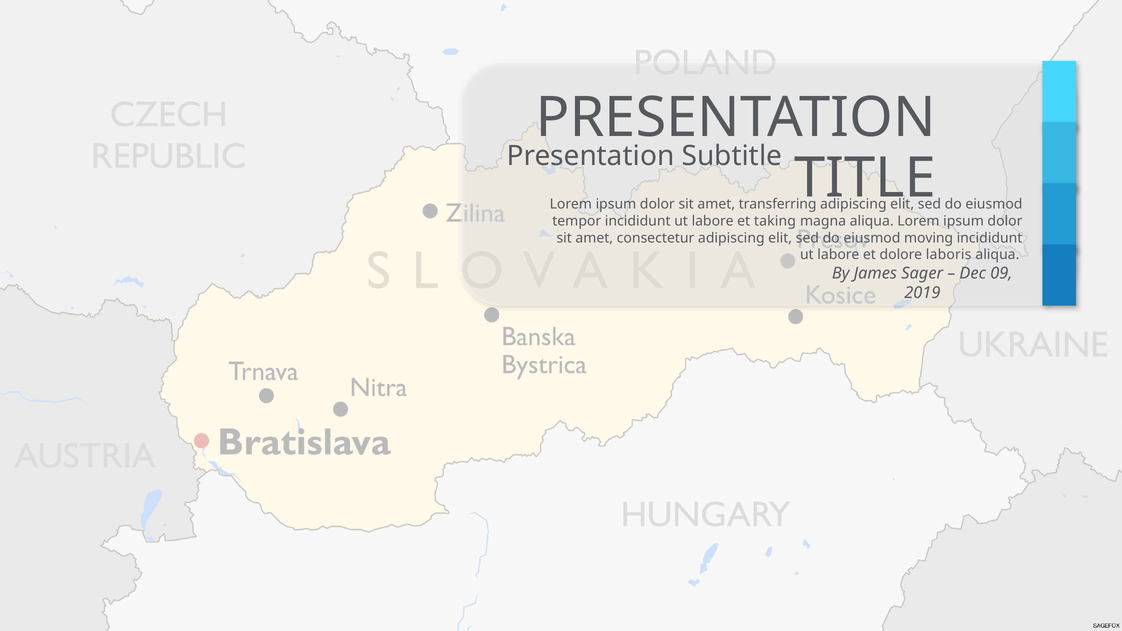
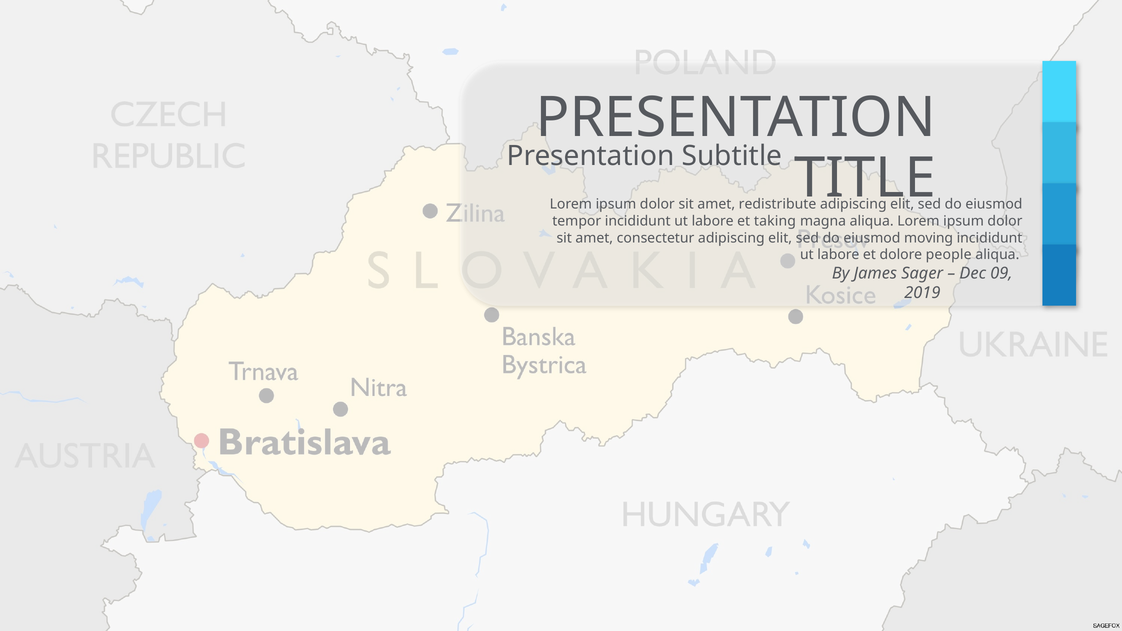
transferring: transferring -> redistribute
laboris: laboris -> people
